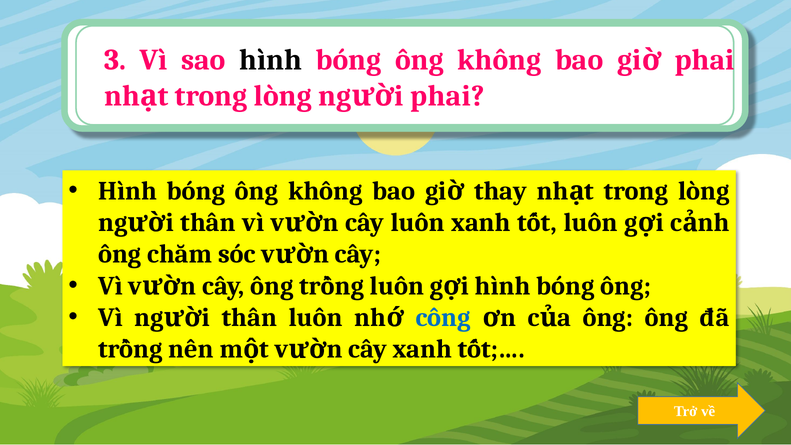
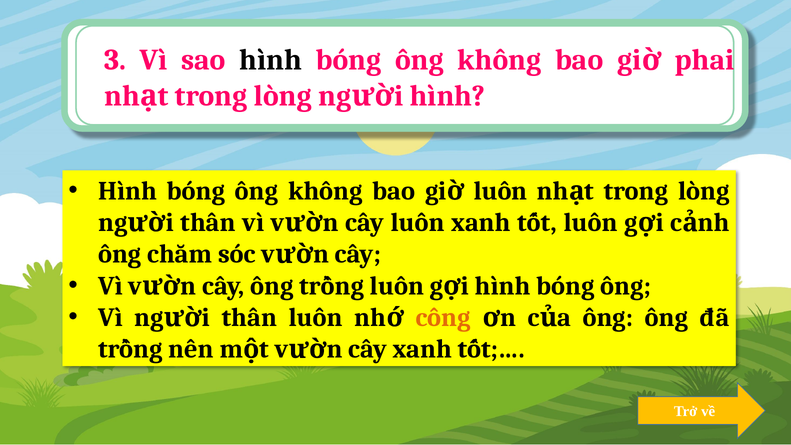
phai at (447, 96): phai -> hình
thay at (501, 191): thay -> luôn
công colour: blue -> orange
